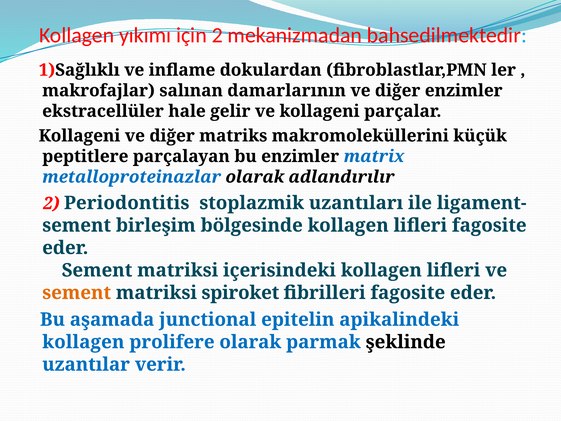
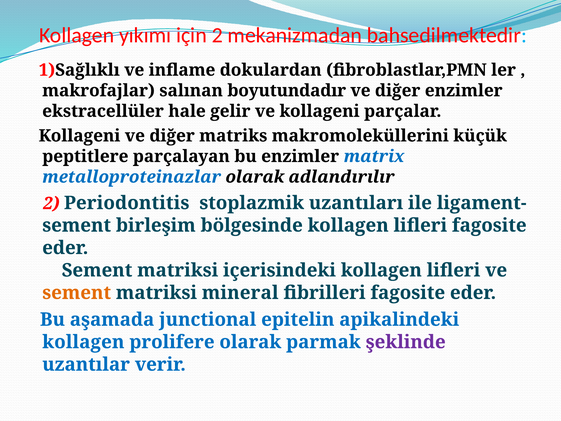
damarlarının: damarlarının -> boyutundadır
spiroket: spiroket -> mineral
şeklinde colour: black -> purple
